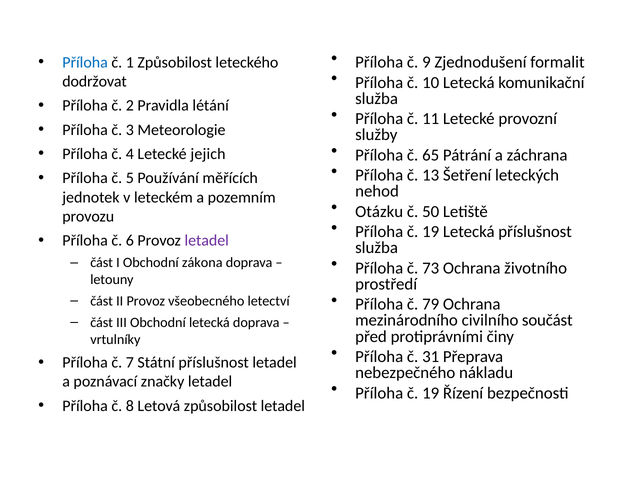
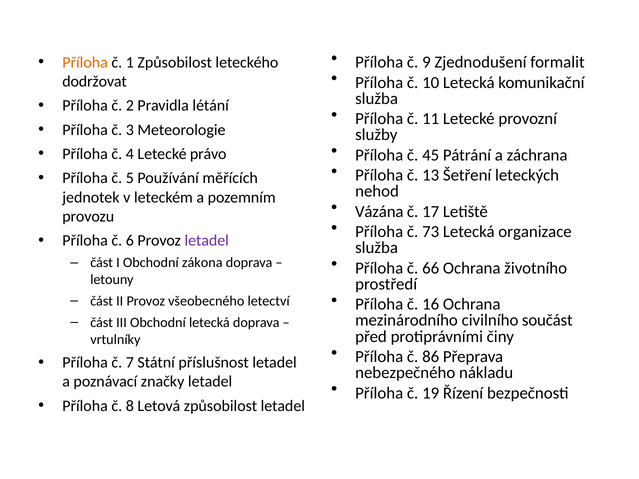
Příloha at (85, 62) colour: blue -> orange
65: 65 -> 45
jejich: jejich -> právo
Otázku: Otázku -> Vázána
50: 50 -> 17
19 at (431, 232): 19 -> 73
Letecká příslušnost: příslušnost -> organizace
73: 73 -> 66
79: 79 -> 16
31: 31 -> 86
